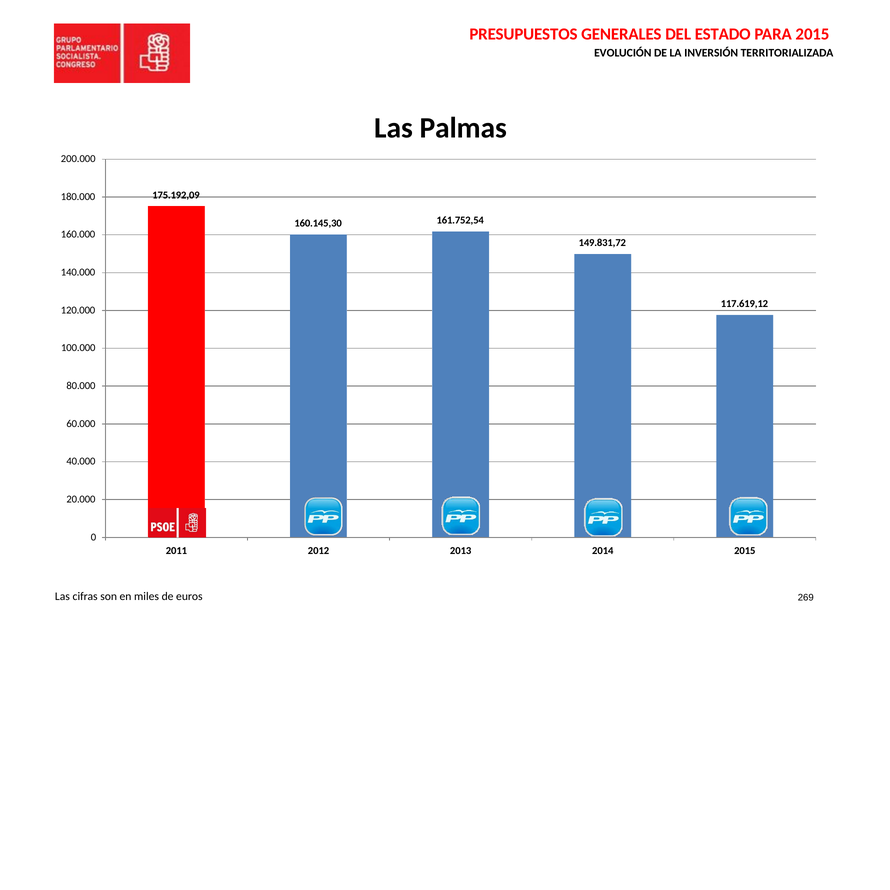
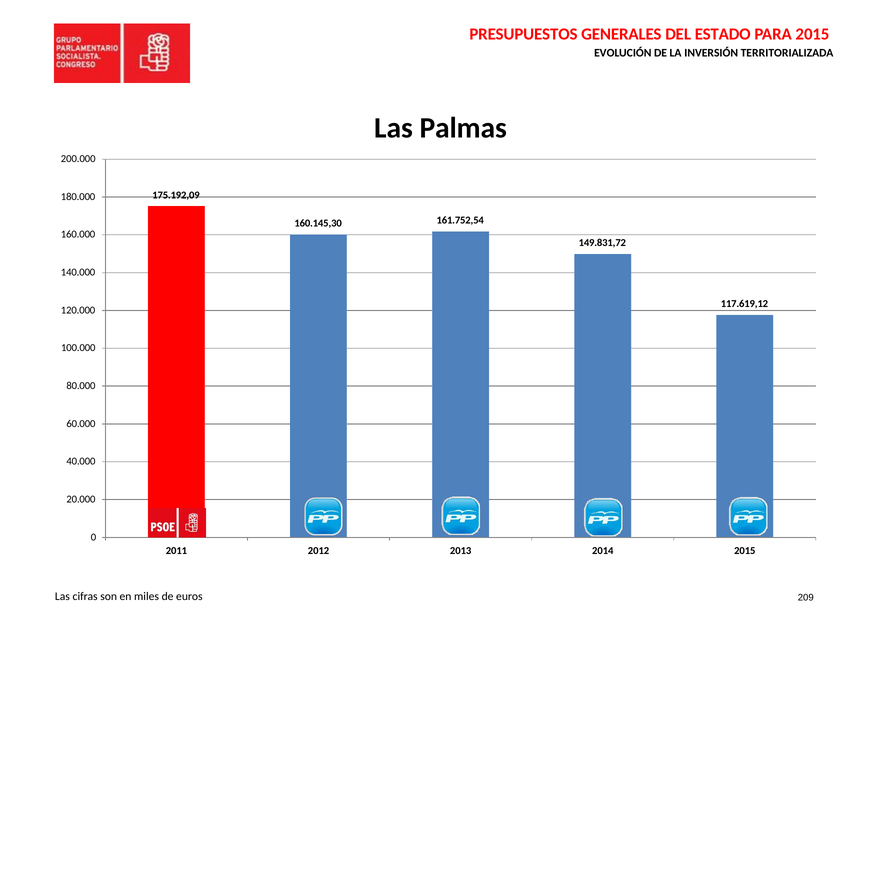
269: 269 -> 209
